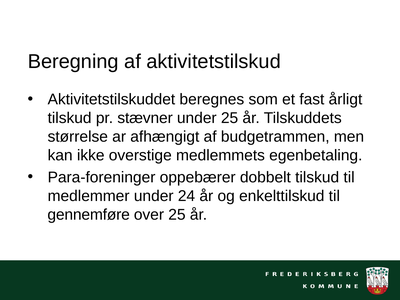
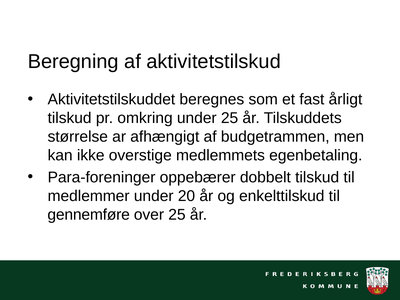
stævner: stævner -> omkring
24: 24 -> 20
